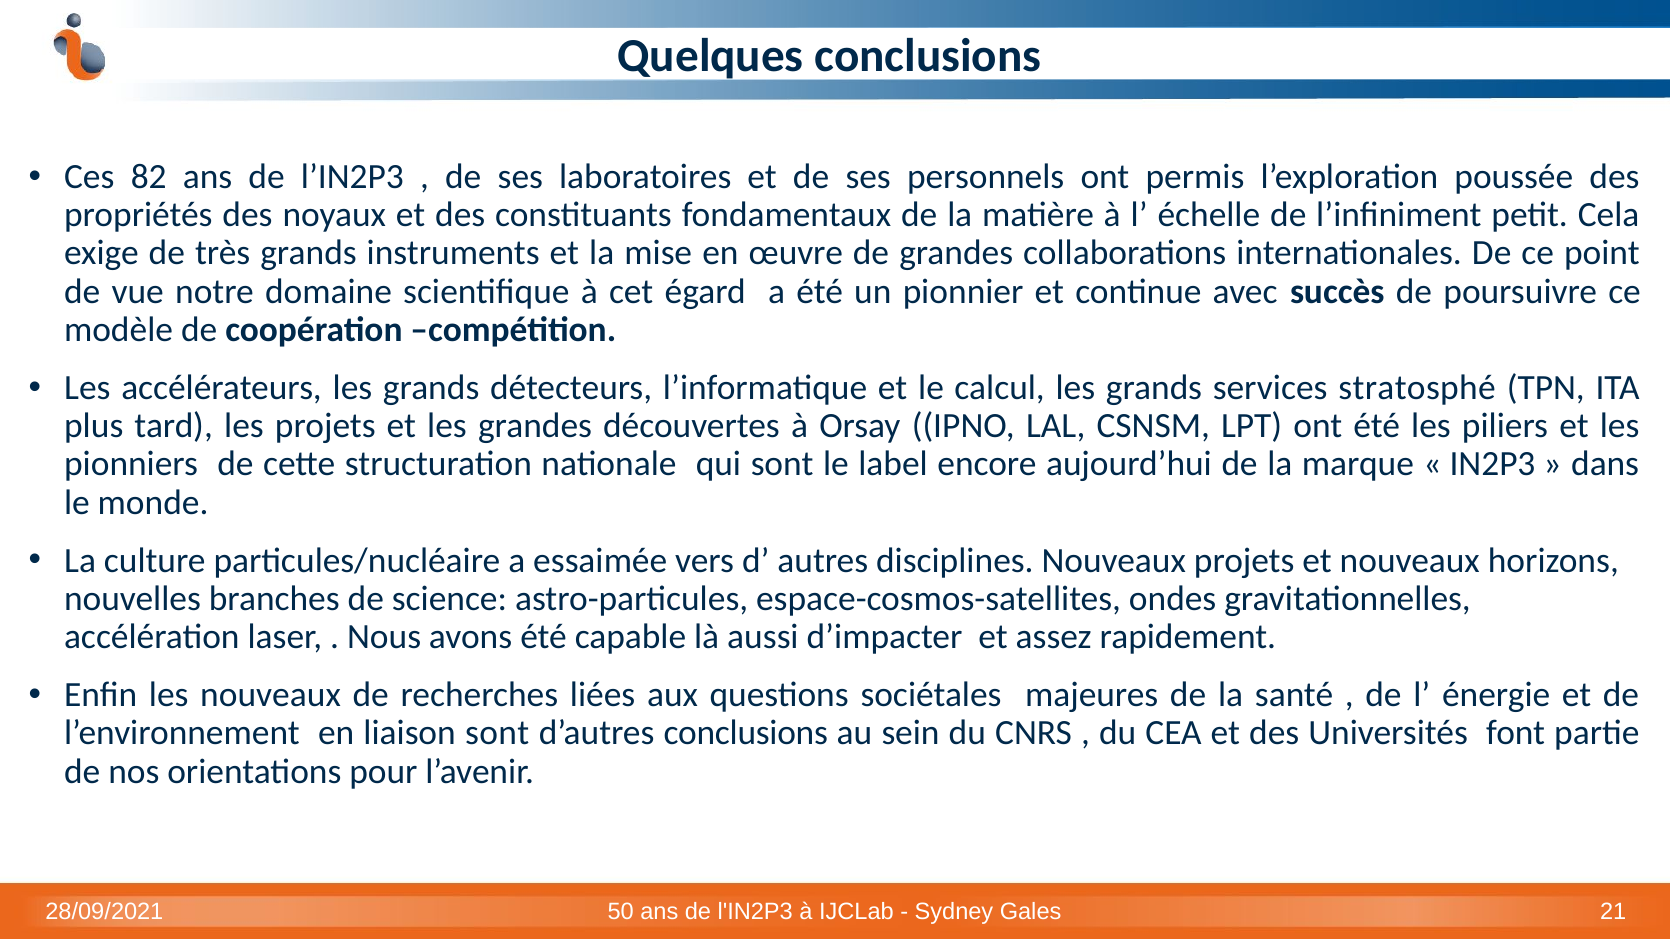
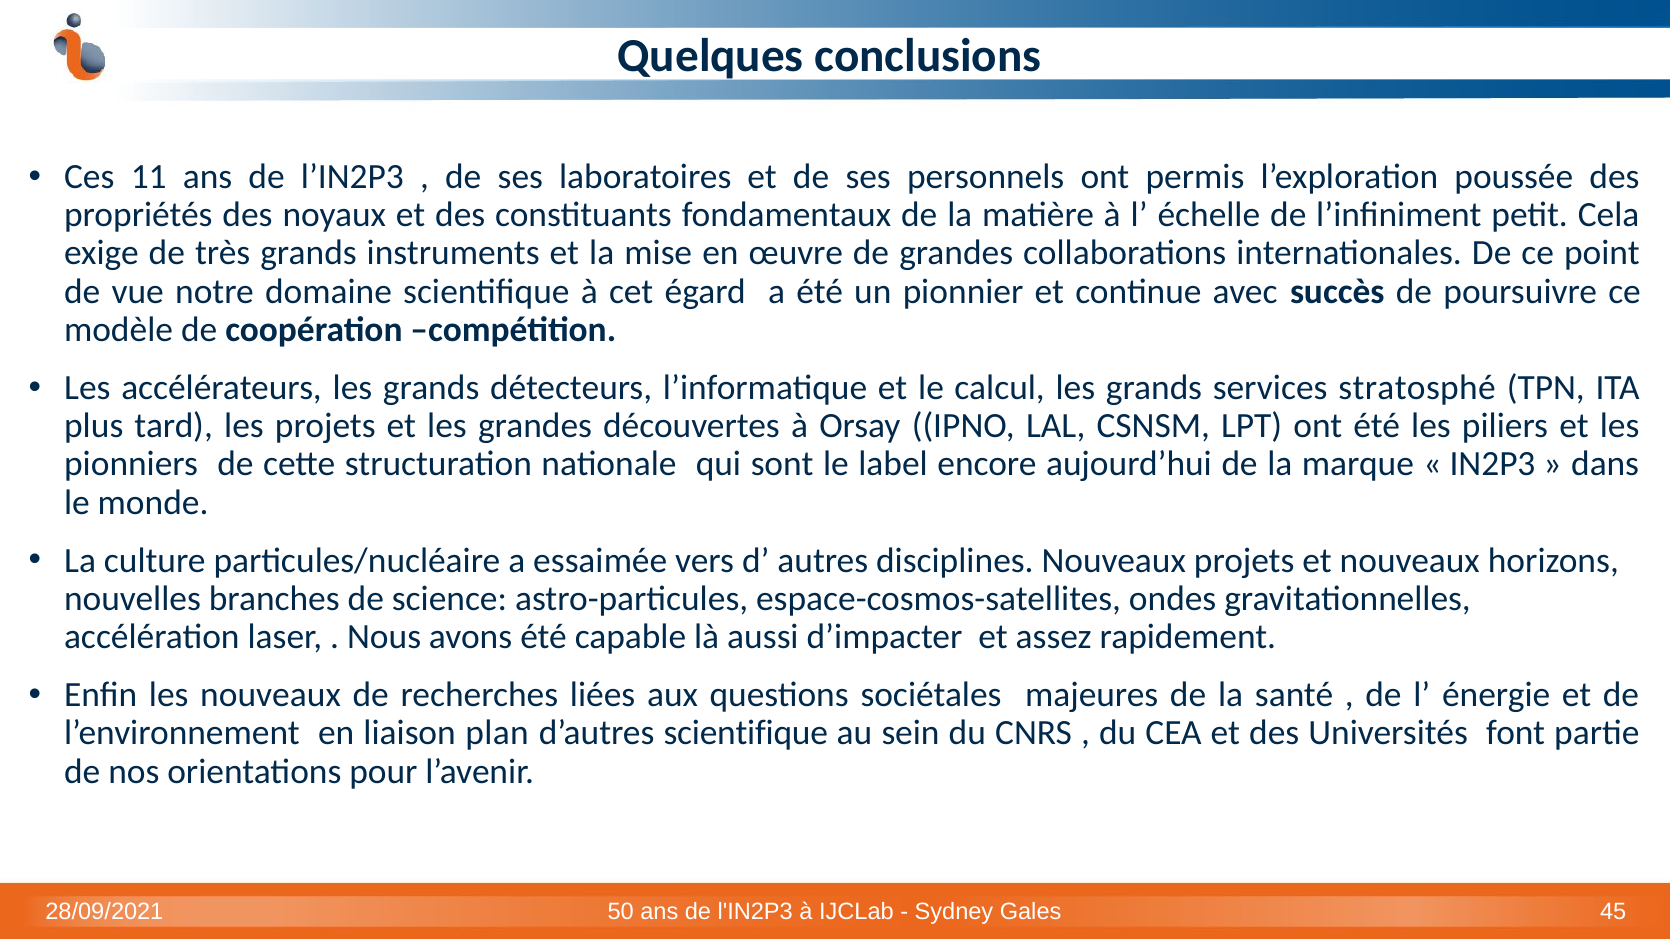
82: 82 -> 11
liaison sont: sont -> plan
d’autres conclusions: conclusions -> scientifique
21: 21 -> 45
